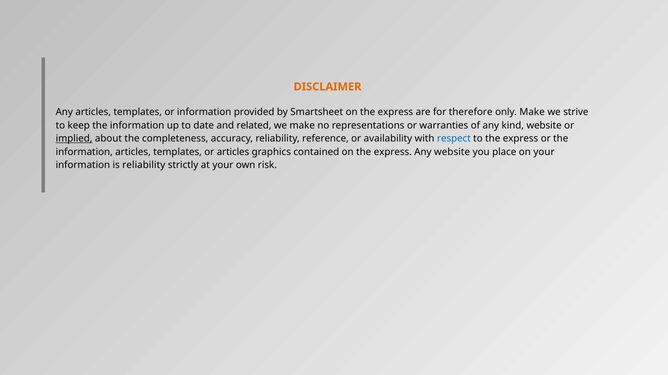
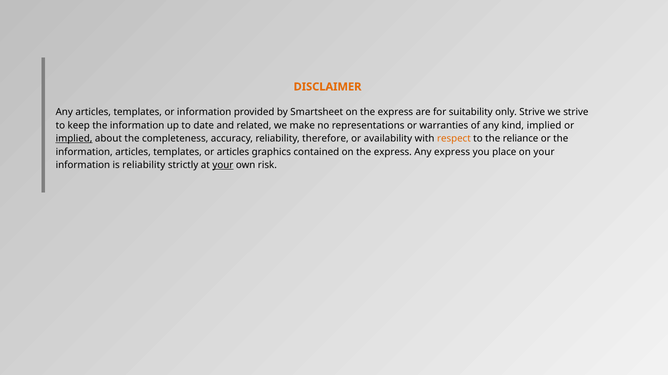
therefore: therefore -> suitability
only Make: Make -> Strive
kind website: website -> implied
reference: reference -> therefore
respect colour: blue -> orange
to the express: express -> reliance
Any website: website -> express
your at (223, 166) underline: none -> present
